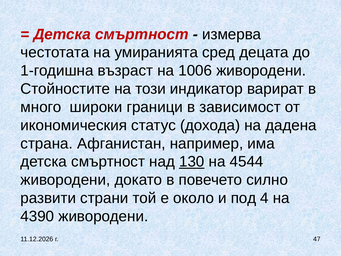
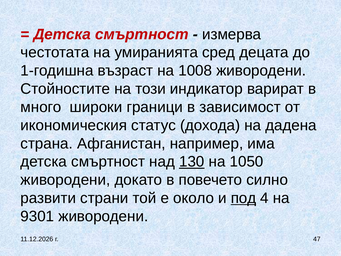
1006: 1006 -> 1008
4544: 4544 -> 1050
под underline: none -> present
4390: 4390 -> 9301
